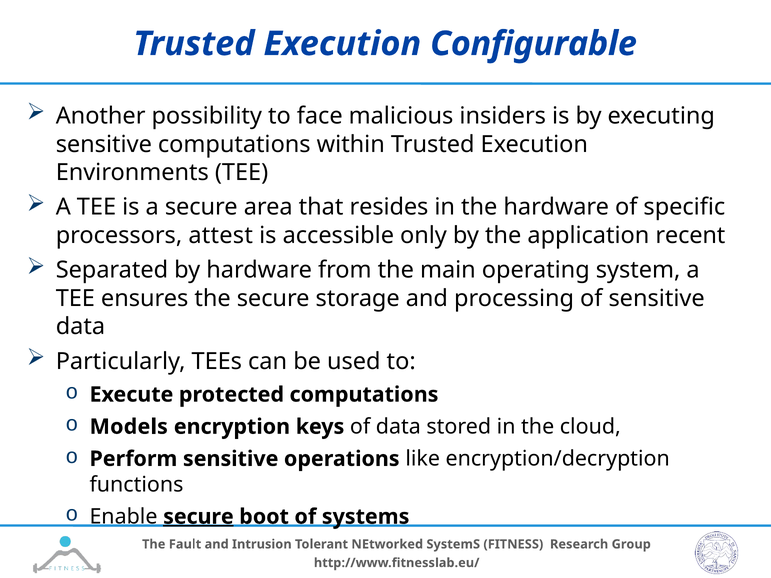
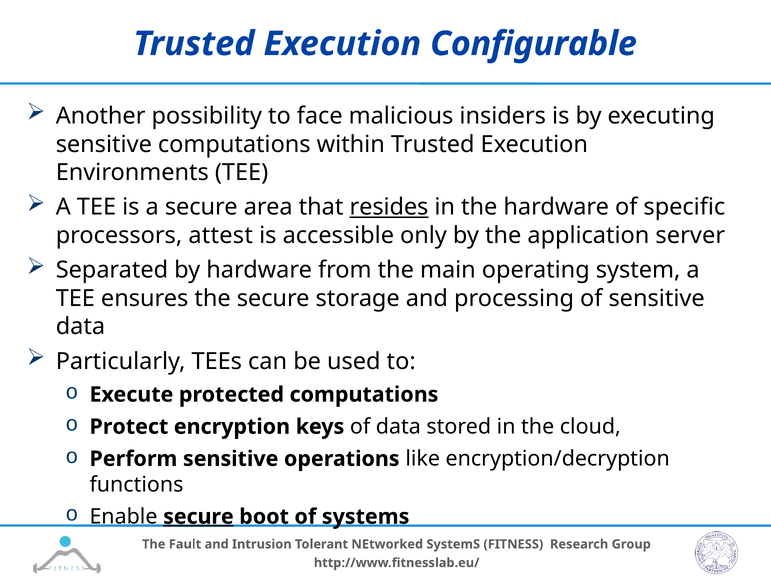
resides underline: none -> present
recent: recent -> server
Models: Models -> Protect
